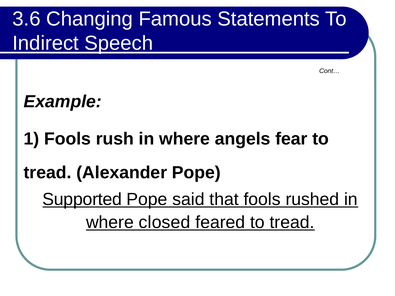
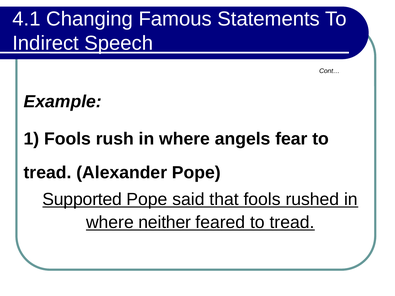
3.6: 3.6 -> 4.1
closed: closed -> neither
